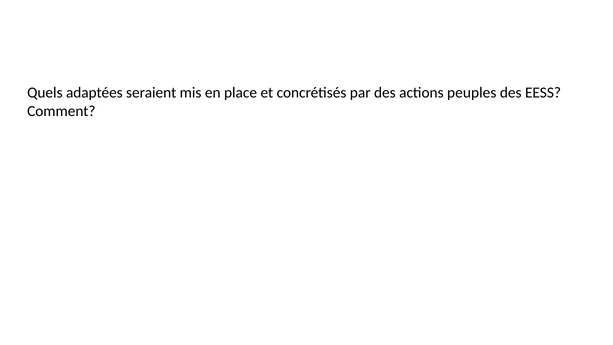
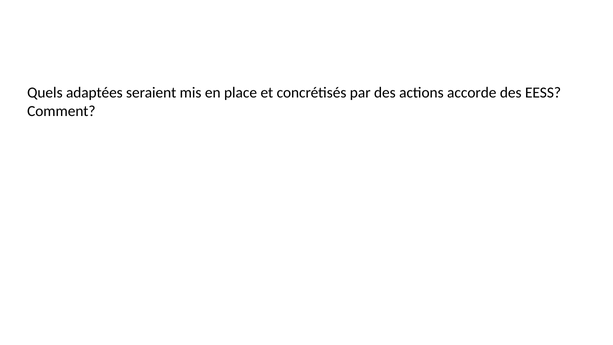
peuples: peuples -> accorde
